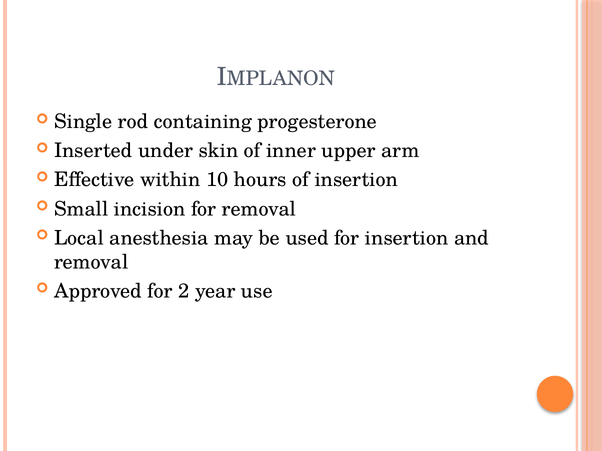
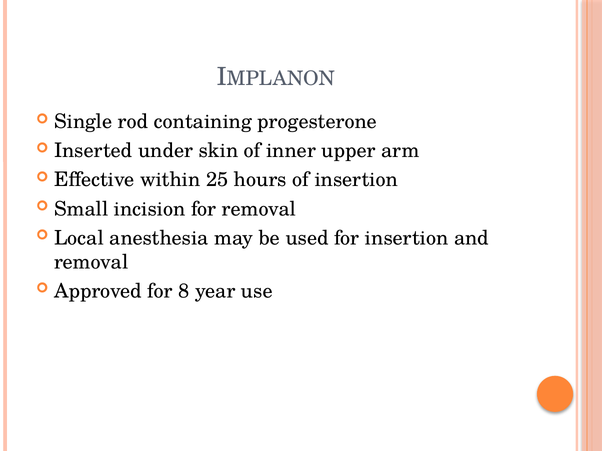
10: 10 -> 25
2: 2 -> 8
